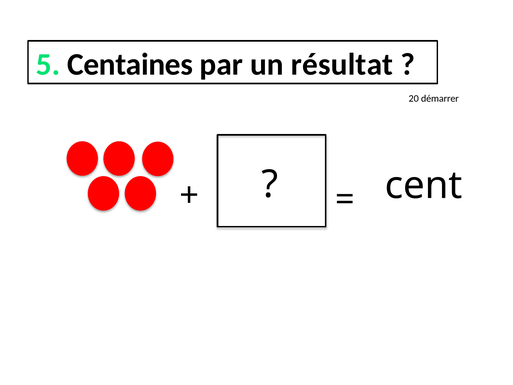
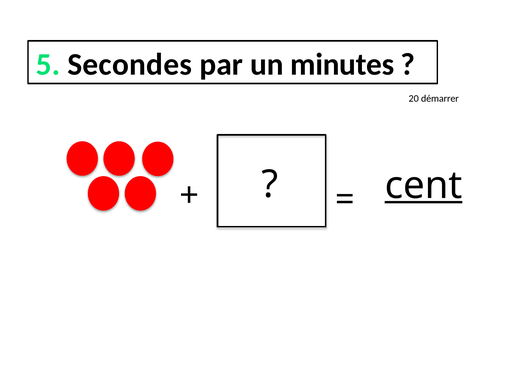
Centaines: Centaines -> Secondes
résultat: résultat -> minutes
cent underline: none -> present
